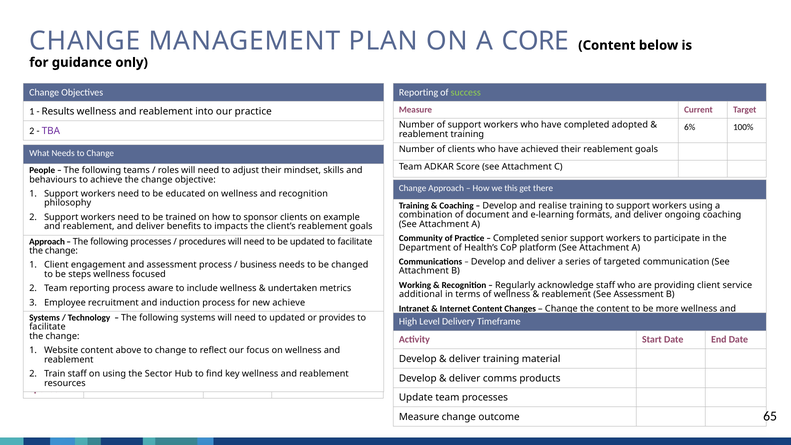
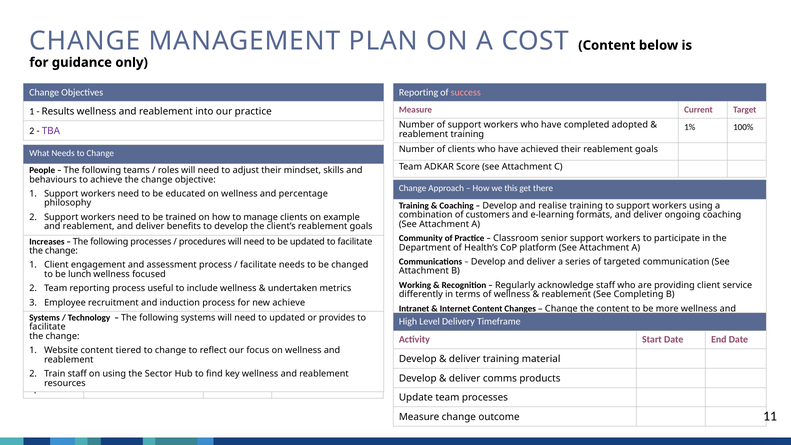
CORE: CORE -> COST
success colour: light green -> pink
6%: 6% -> 1%
and recognition: recognition -> percentage
document: document -> customers
to sponsor: sponsor -> manage
to impacts: impacts -> develop
Completed at (516, 238): Completed -> Classroom
Approach at (47, 242): Approach -> Increases
business at (258, 265): business -> facilitate
steps: steps -> lunch
aware: aware -> useful
additional: additional -> differently
See Assessment: Assessment -> Completing
above: above -> tiered
65: 65 -> 11
